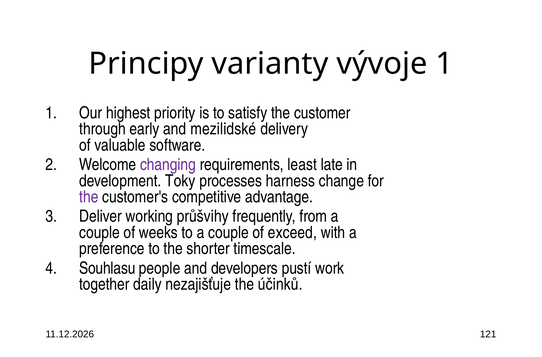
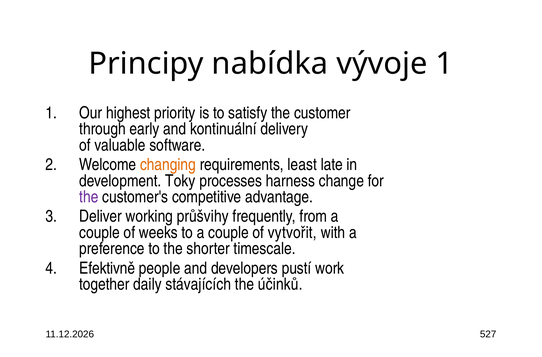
varianty: varianty -> nabídka
mezilidské: mezilidské -> kontinuální
changing colour: purple -> orange
exceed: exceed -> vytvořit
Souhlasu: Souhlasu -> Efektivně
nezajišťuje: nezajišťuje -> stávajících
121: 121 -> 527
